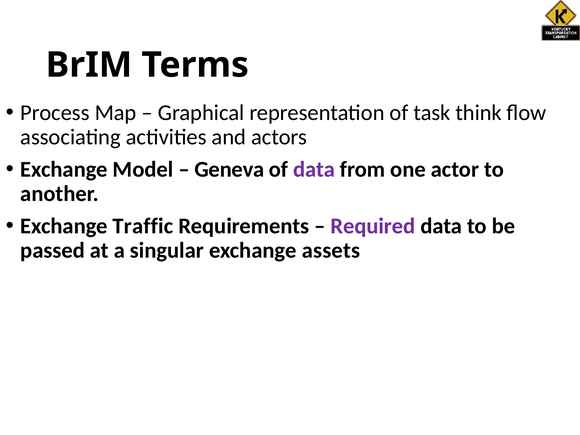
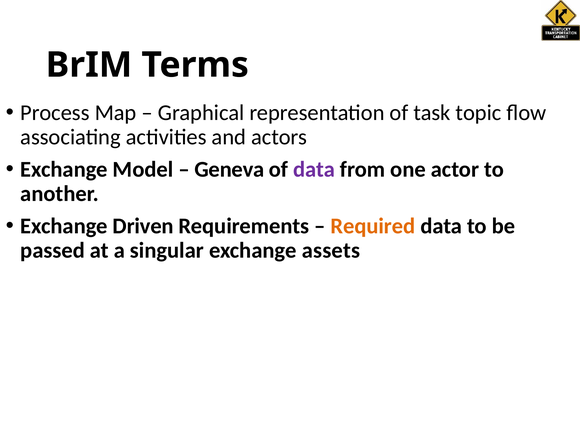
think: think -> topic
Traffic: Traffic -> Driven
Required colour: purple -> orange
